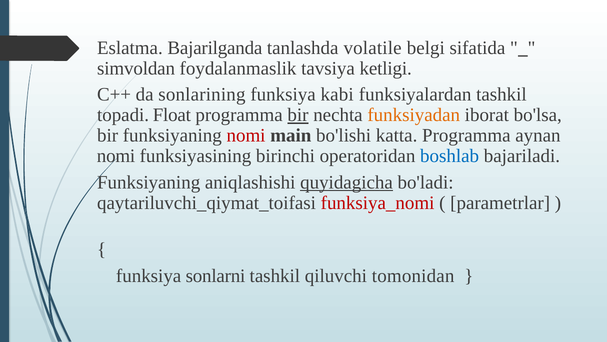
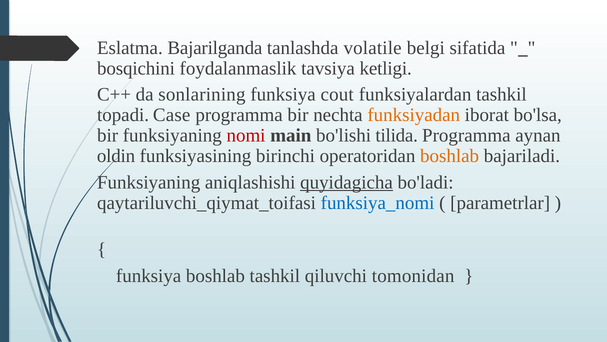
simvoldan: simvoldan -> bosqichini
kabi: kabi -> cout
Float: Float -> Case
bir at (298, 115) underline: present -> none
katta: katta -> tilida
nomi at (116, 156): nomi -> oldin
boshlab at (450, 156) colour: blue -> orange
funksiya_nomi colour: red -> blue
funksiya sonlarni: sonlarni -> boshlab
